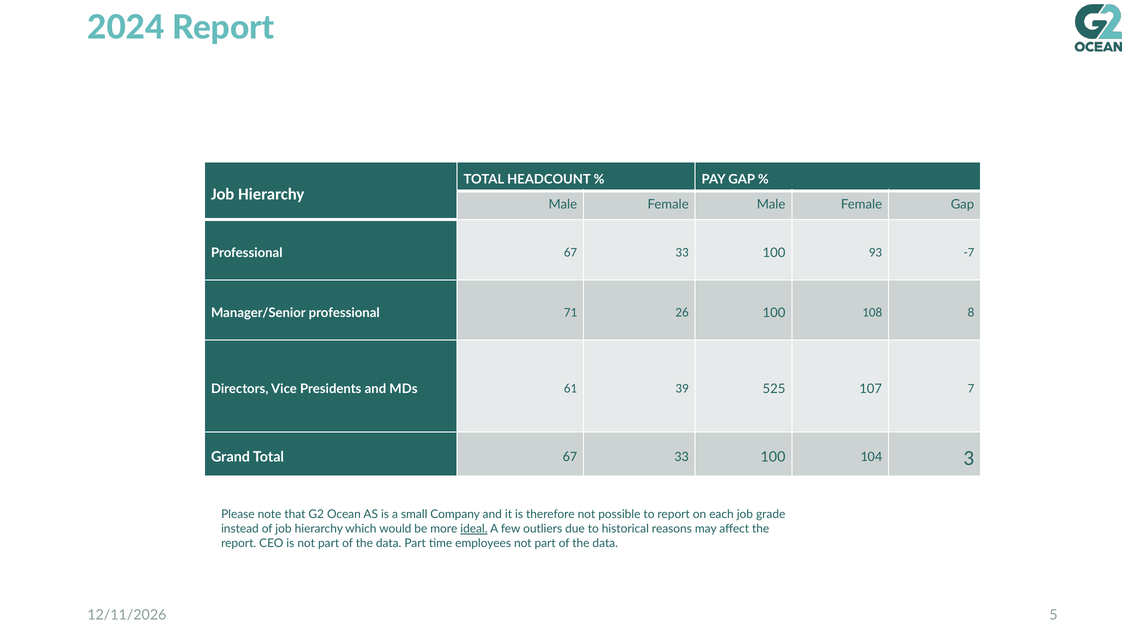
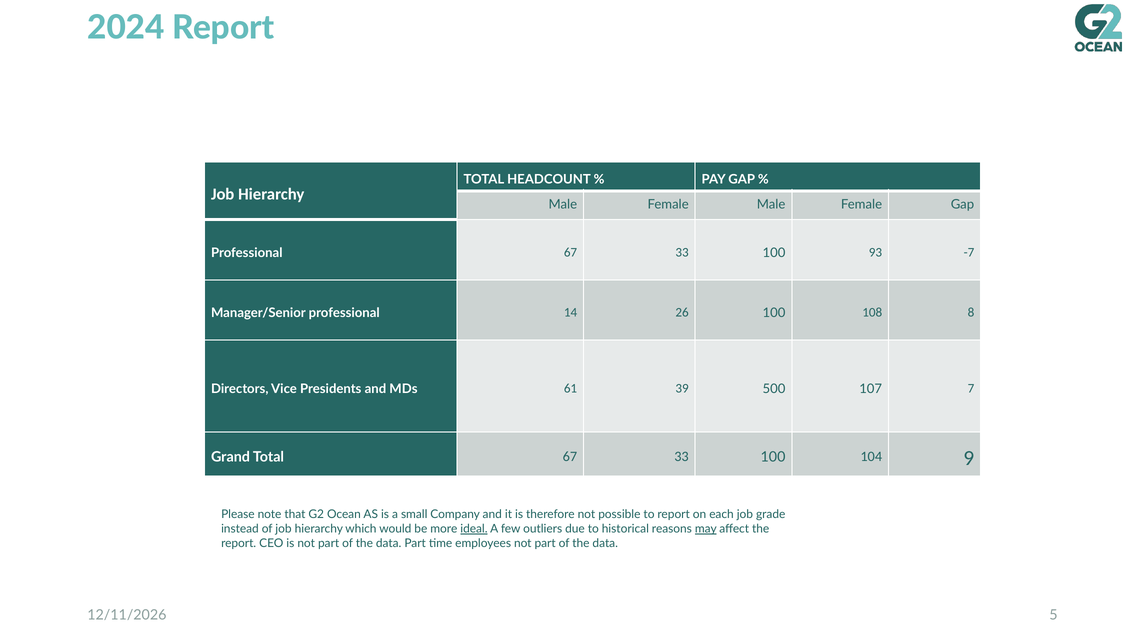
71: 71 -> 14
525: 525 -> 500
3: 3 -> 9
may underline: none -> present
